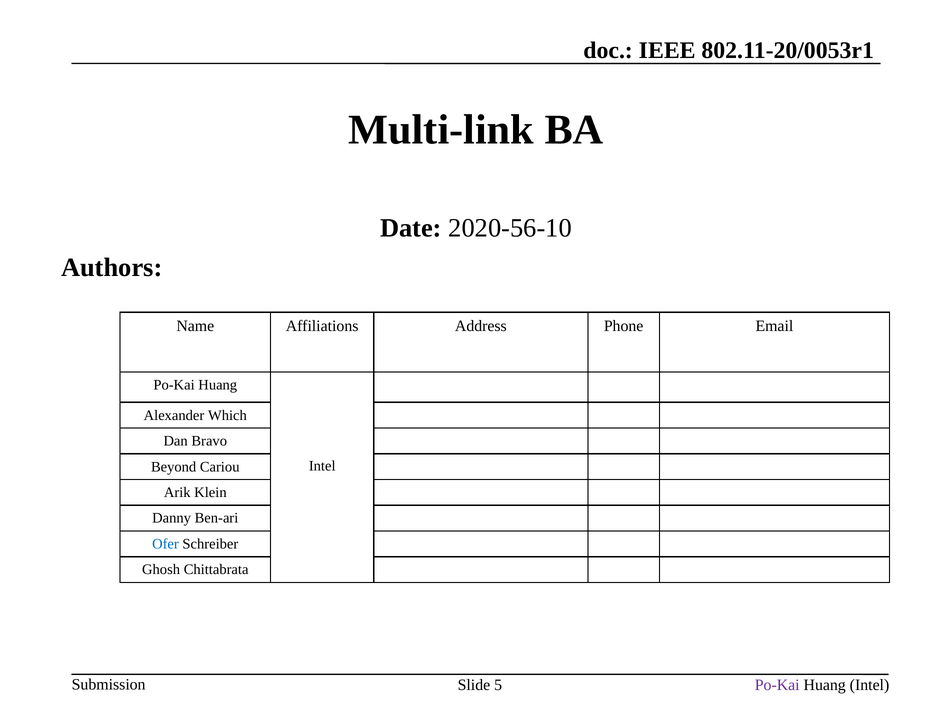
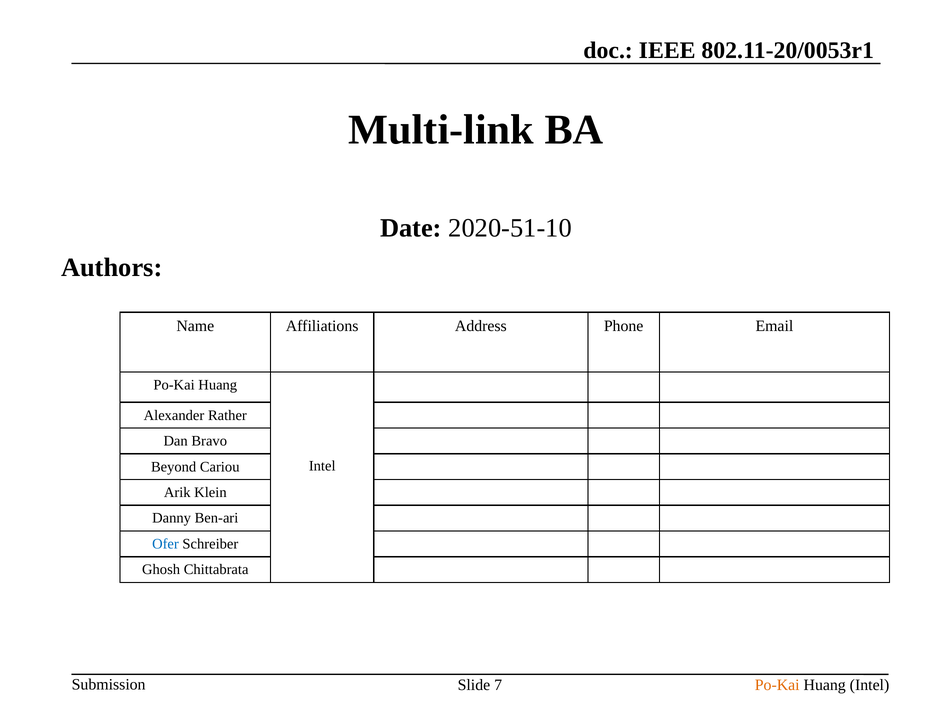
2020-56-10: 2020-56-10 -> 2020-51-10
Which: Which -> Rather
5: 5 -> 7
Po-Kai at (777, 685) colour: purple -> orange
